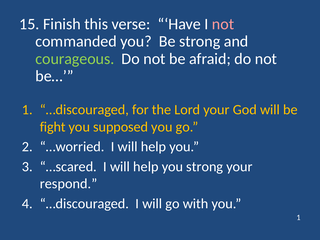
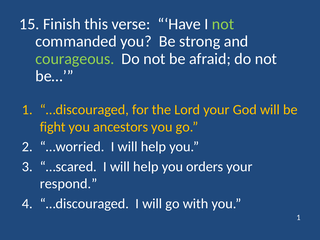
not at (223, 24) colour: pink -> light green
supposed: supposed -> ancestors
you strong: strong -> orders
